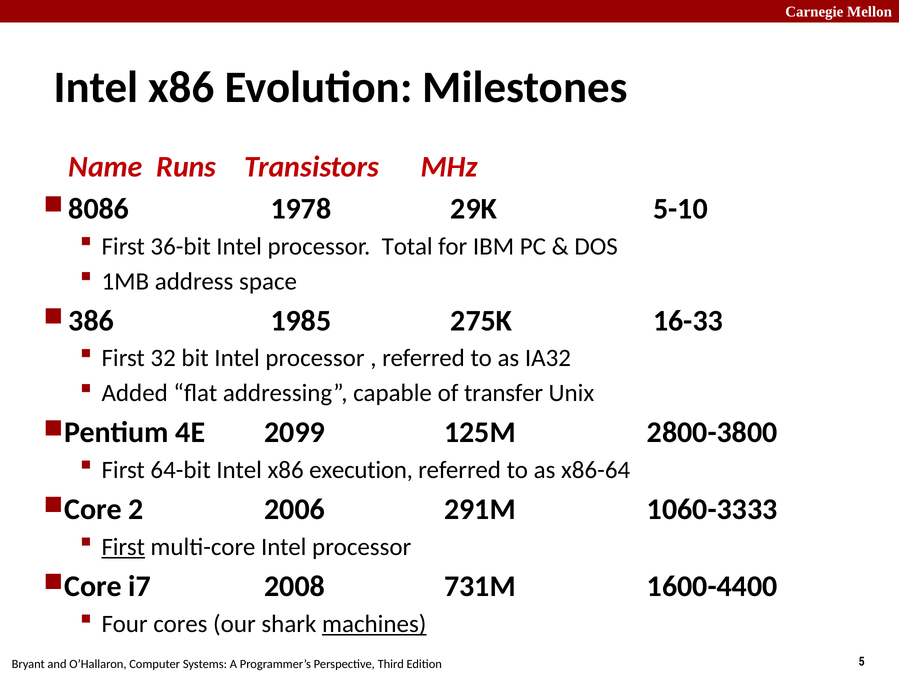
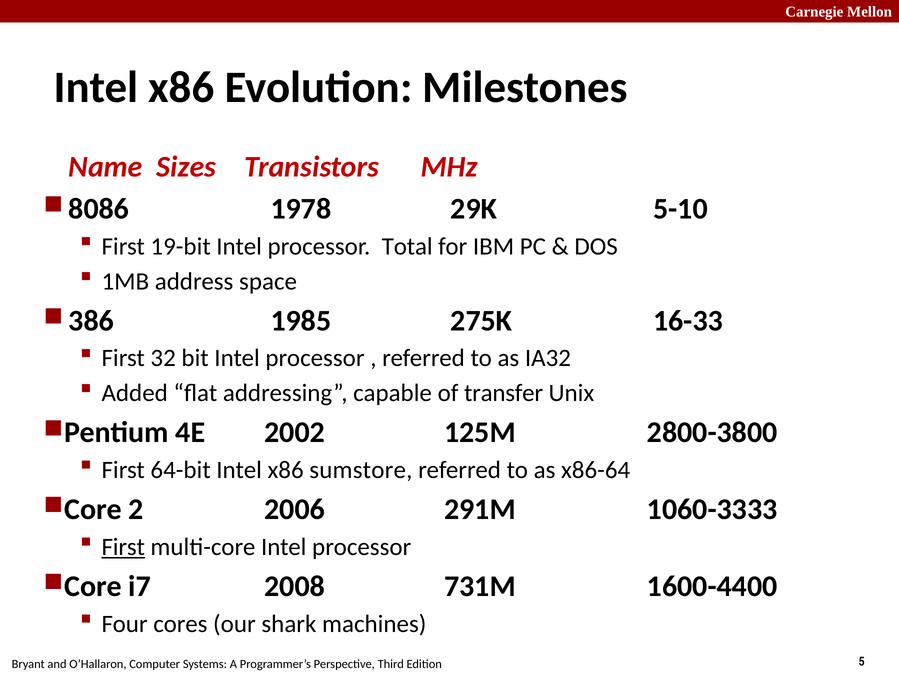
Runs: Runs -> Sizes
36-bit: 36-bit -> 19-bit
2099: 2099 -> 2002
execution: execution -> sumstore
machines underline: present -> none
